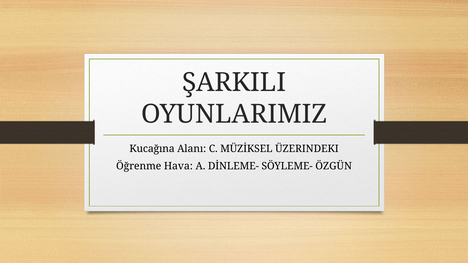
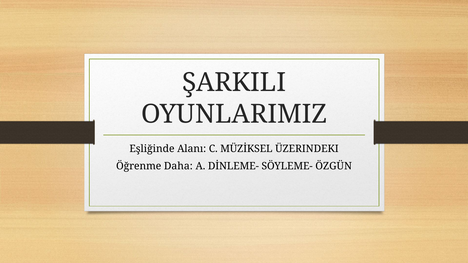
Kucağına: Kucağına -> Eşliğinde
Hava: Hava -> Daha
